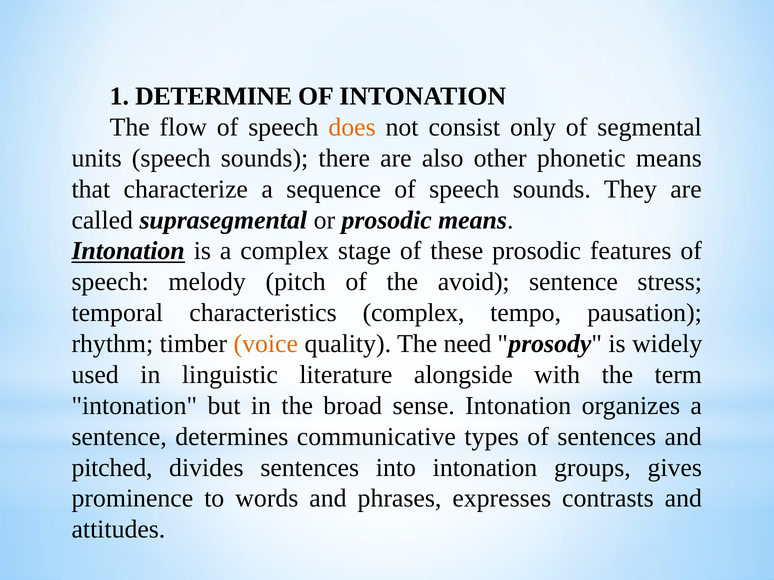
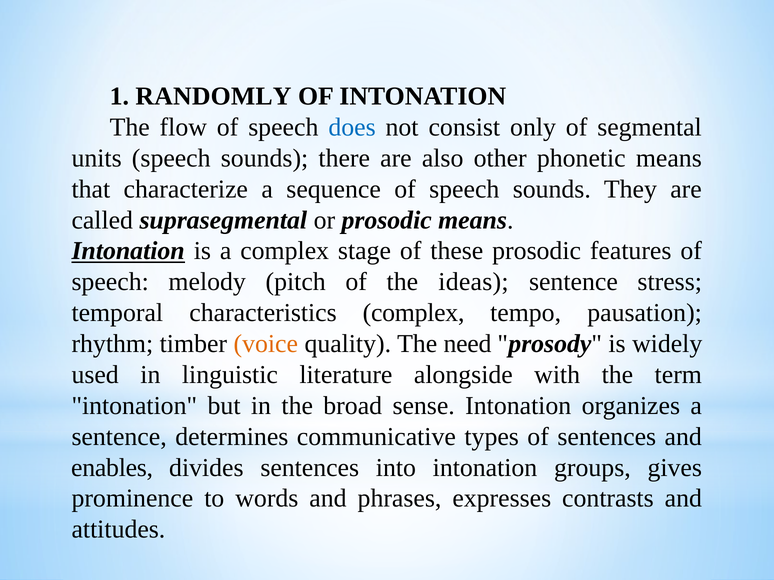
DETERMINE: DETERMINE -> RANDOMLY
does colour: orange -> blue
avoid: avoid -> ideas
pitched: pitched -> enables
